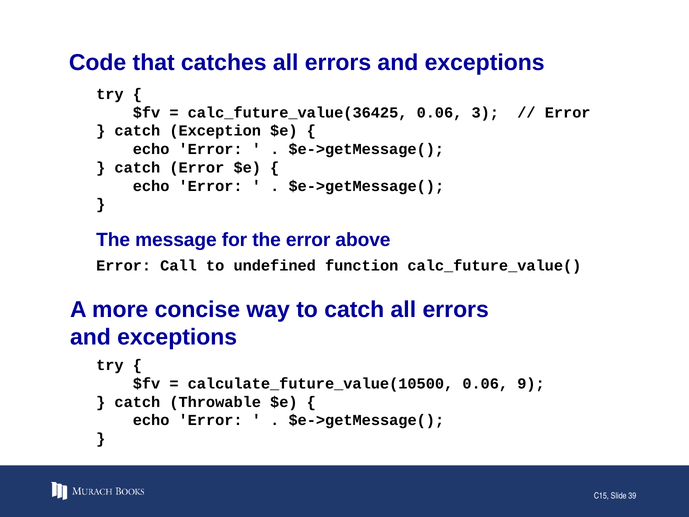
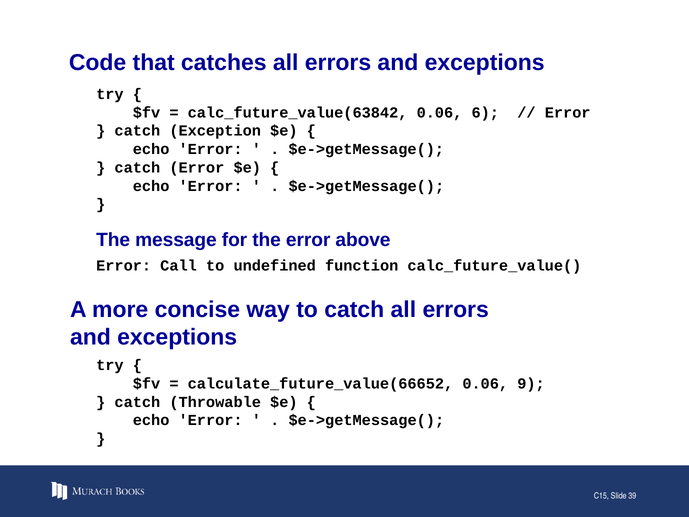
calc_future_value(36425: calc_future_value(36425 -> calc_future_value(63842
3: 3 -> 6
calculate_future_value(10500: calculate_future_value(10500 -> calculate_future_value(66652
